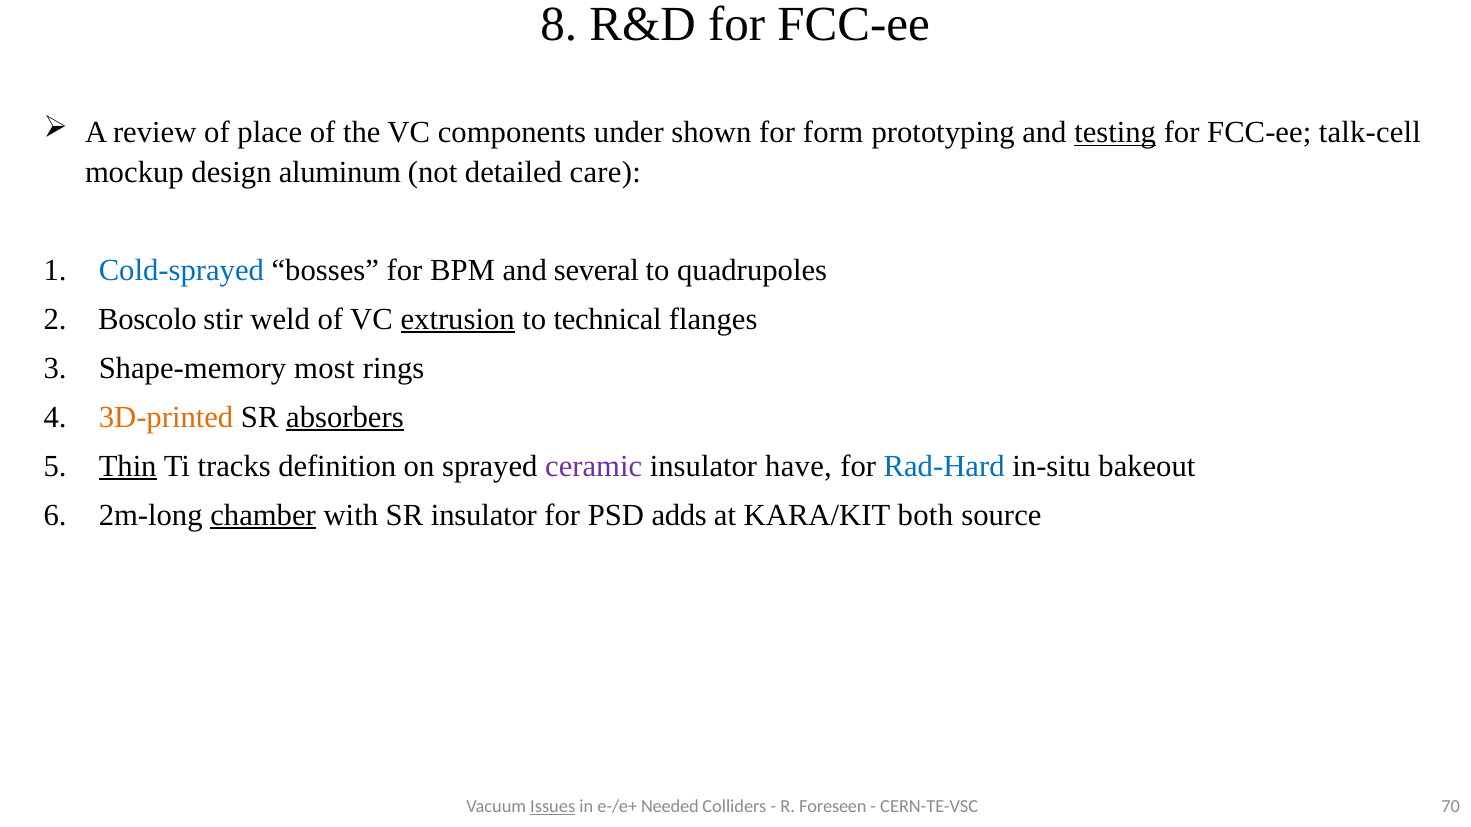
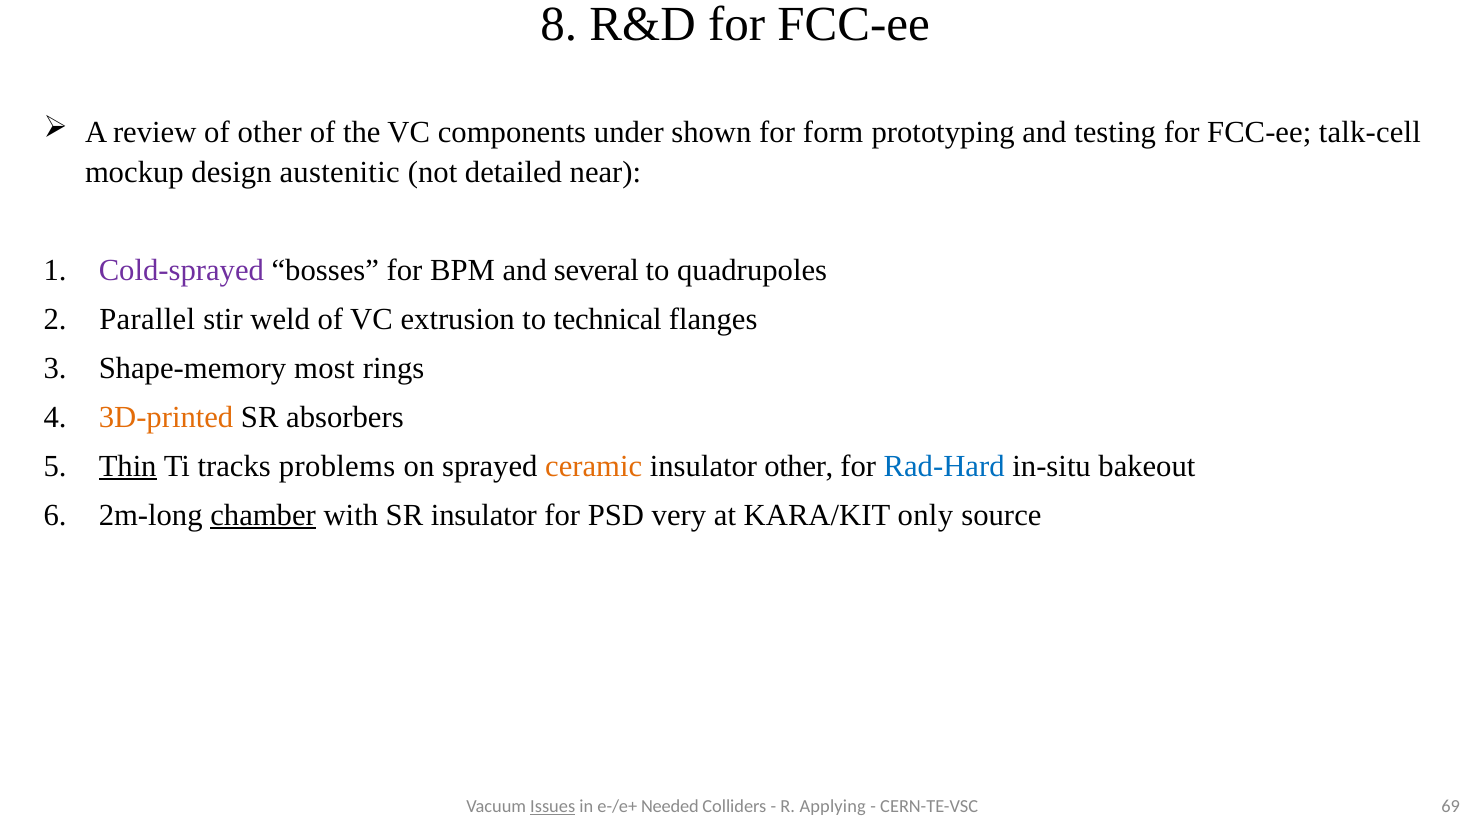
of place: place -> other
testing underline: present -> none
aluminum: aluminum -> austenitic
care: care -> near
Cold-sprayed colour: blue -> purple
Boscolo: Boscolo -> Parallel
extrusion underline: present -> none
absorbers underline: present -> none
definition: definition -> problems
ceramic colour: purple -> orange
insulator have: have -> other
adds: adds -> very
both: both -> only
Foreseen: Foreseen -> Applying
70: 70 -> 69
